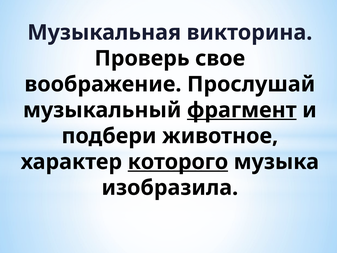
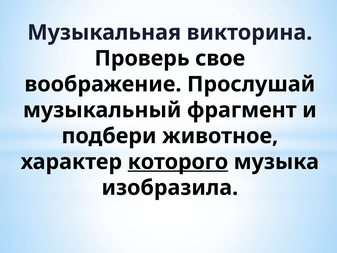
фрагмент underline: present -> none
